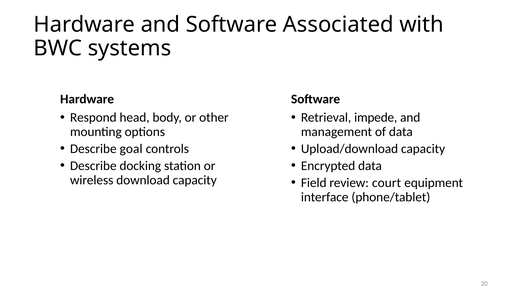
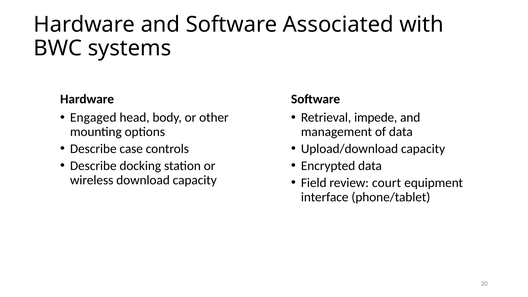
Respond: Respond -> Engaged
goal: goal -> case
